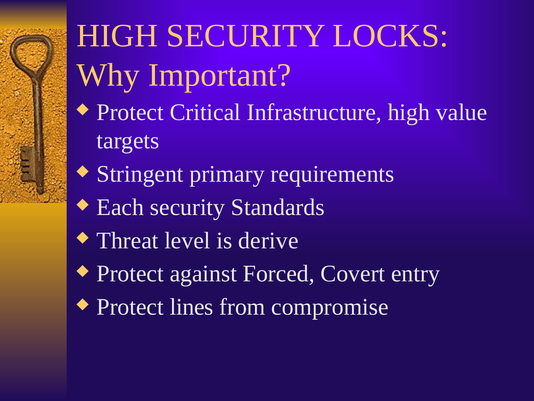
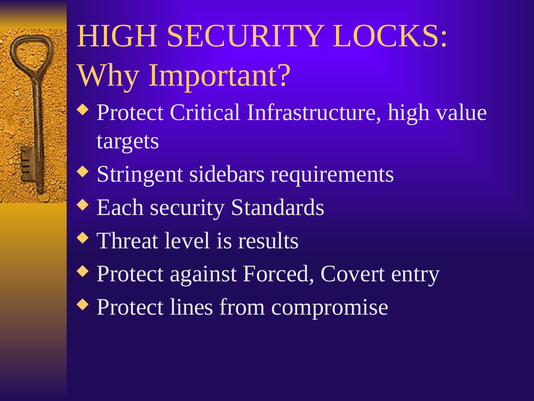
primary: primary -> sidebars
derive: derive -> results
